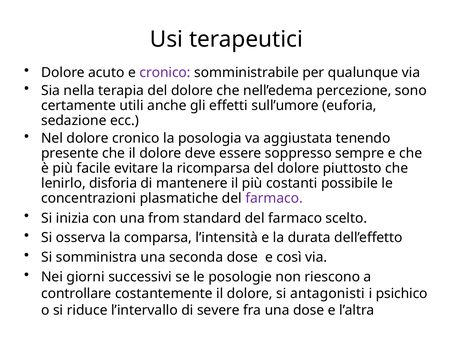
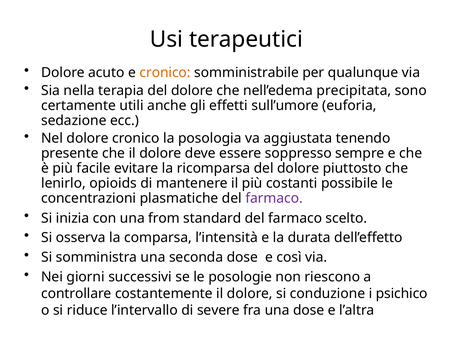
cronico at (165, 72) colour: purple -> orange
percezione: percezione -> precipitata
disforia: disforia -> opioids
antagonisti: antagonisti -> conduzione
